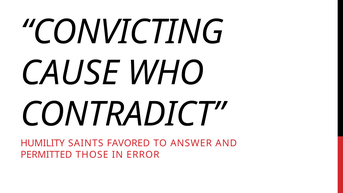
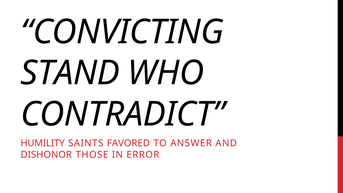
CAUSE: CAUSE -> STAND
PERMITTED: PERMITTED -> DISHONOR
